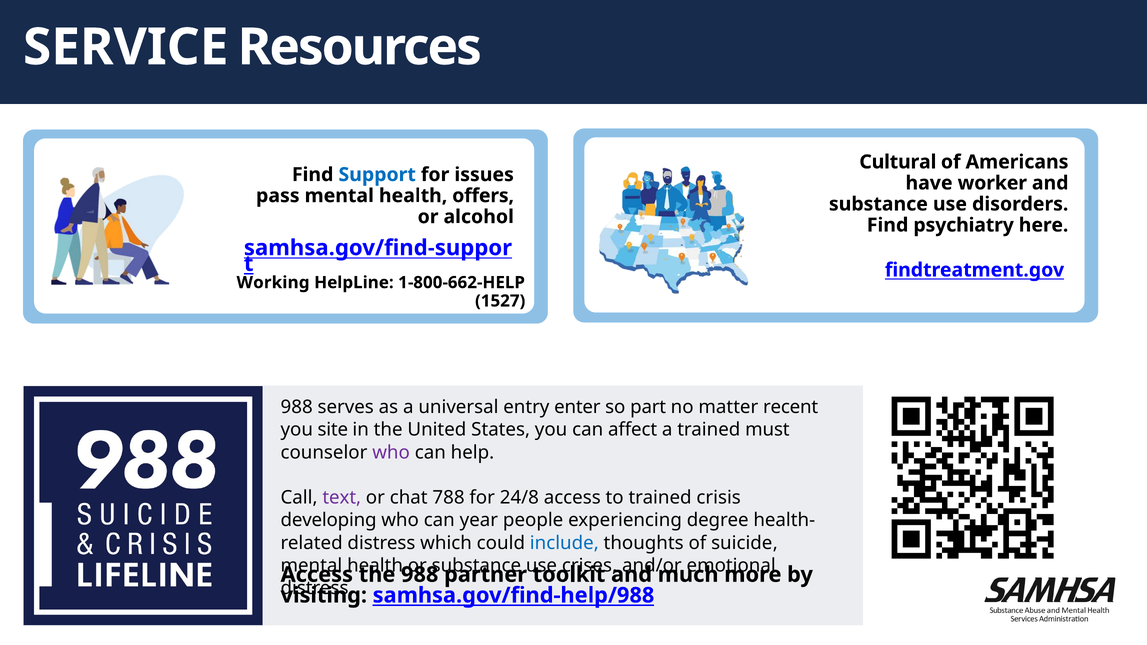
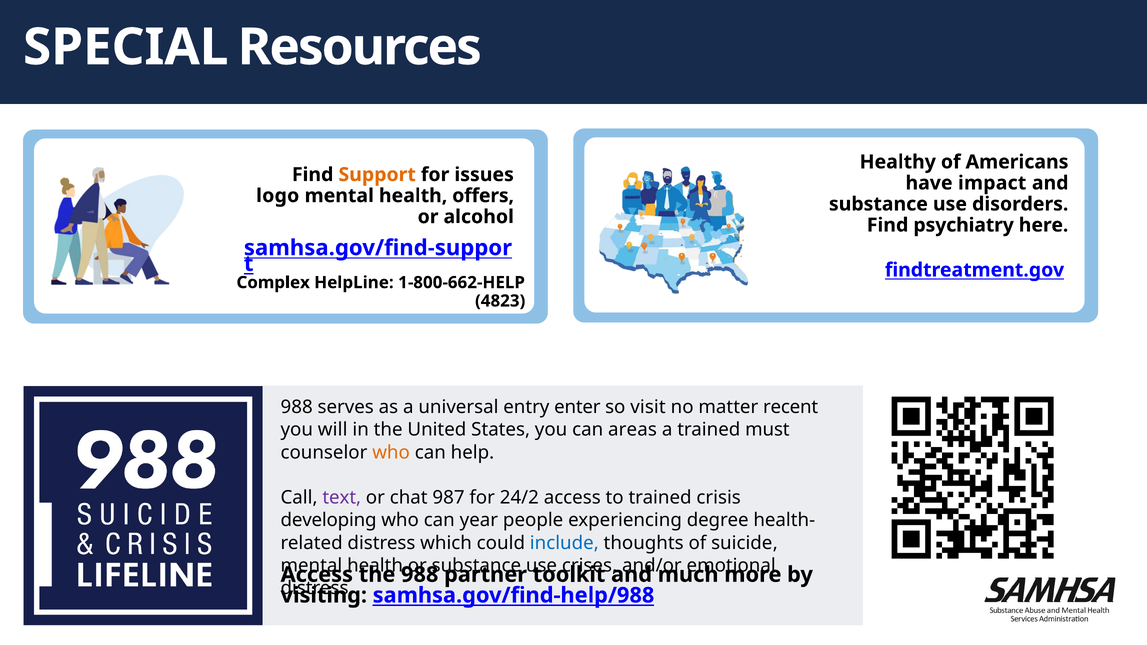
SERVICE: SERVICE -> SPECIAL
Cultural: Cultural -> Healthy
Support colour: blue -> orange
worker: worker -> impact
pass: pass -> logo
Working: Working -> Complex
1527: 1527 -> 4823
part: part -> visit
site: site -> will
affect: affect -> areas
who at (391, 453) colour: purple -> orange
788: 788 -> 987
24/8: 24/8 -> 24/2
